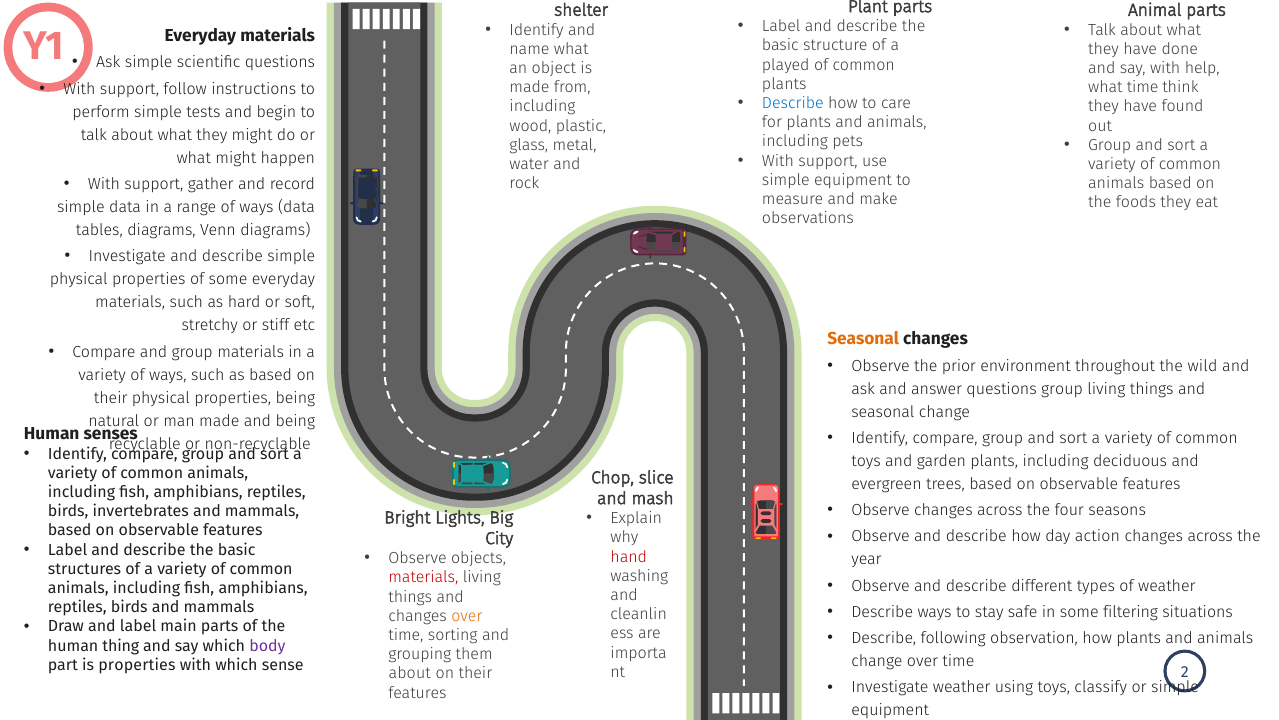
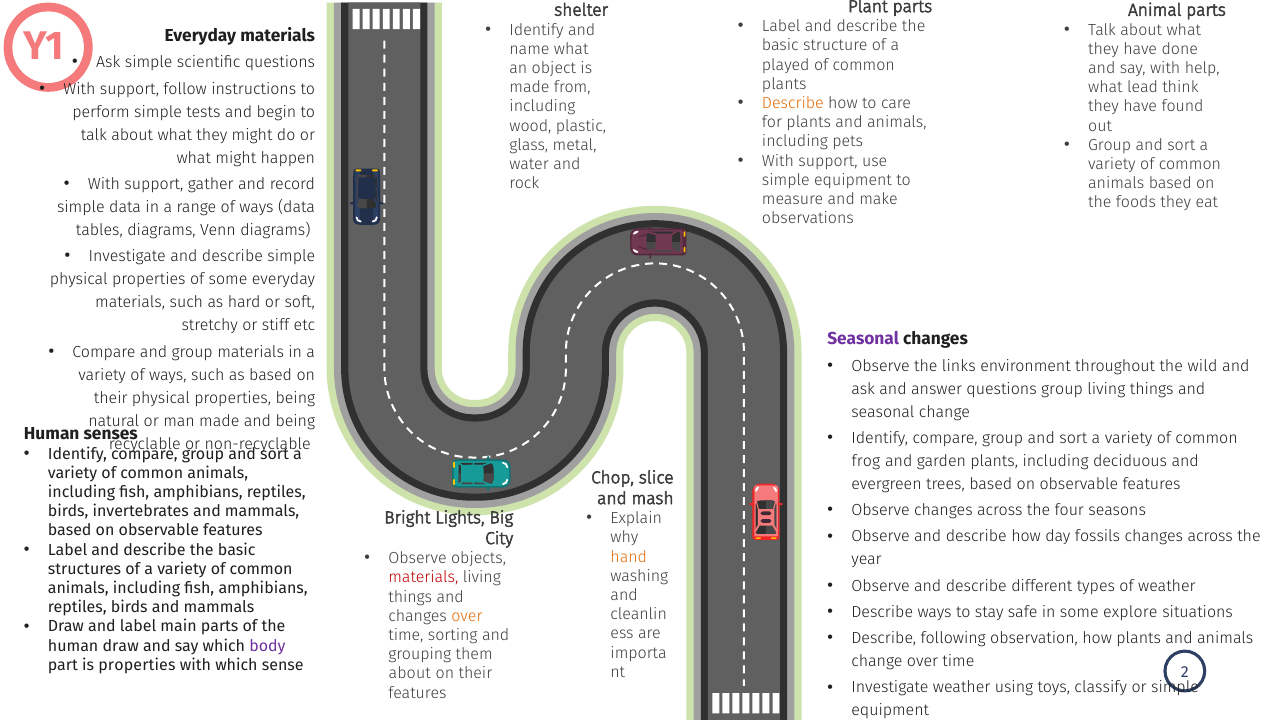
what time: time -> lead
Describe at (793, 103) colour: blue -> orange
Seasonal at (863, 339) colour: orange -> purple
prior: prior -> links
toys at (866, 461): toys -> frog
action: action -> fossils
hand colour: red -> orange
filtering: filtering -> explore
human thing: thing -> draw
